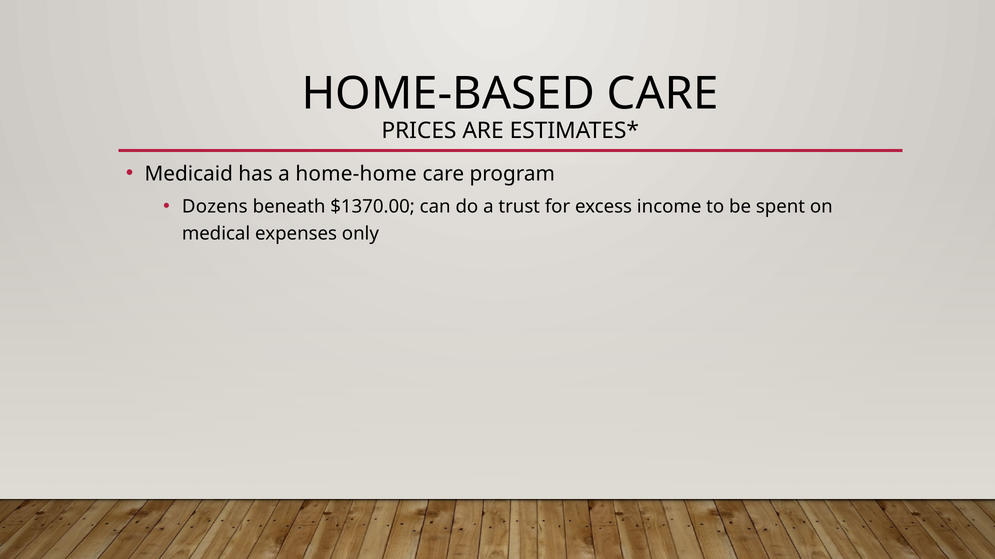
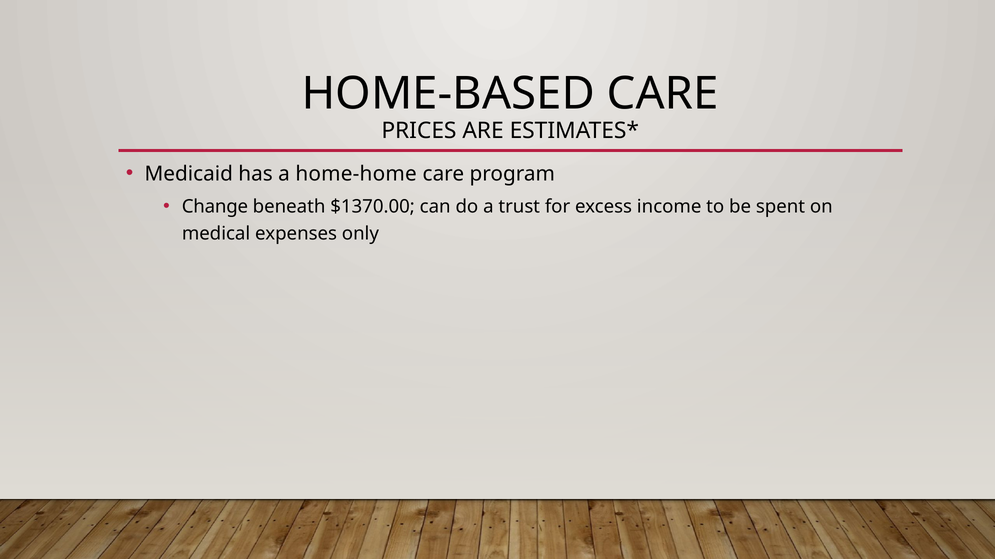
Dozens: Dozens -> Change
